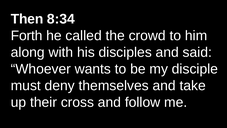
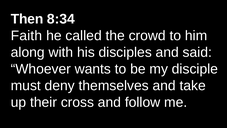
Forth: Forth -> Faith
